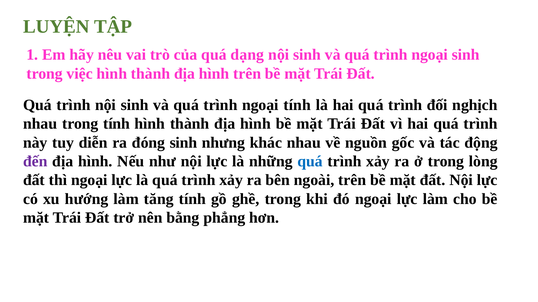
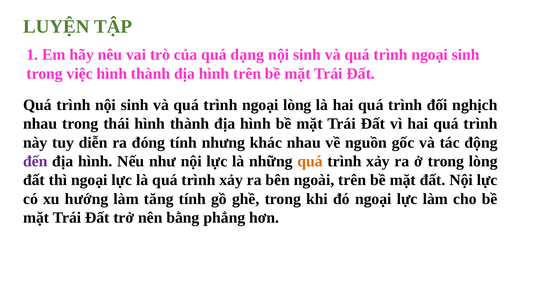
ngoại tính: tính -> lòng
trong tính: tính -> thái
đóng sinh: sinh -> tính
quá at (310, 162) colour: blue -> orange
